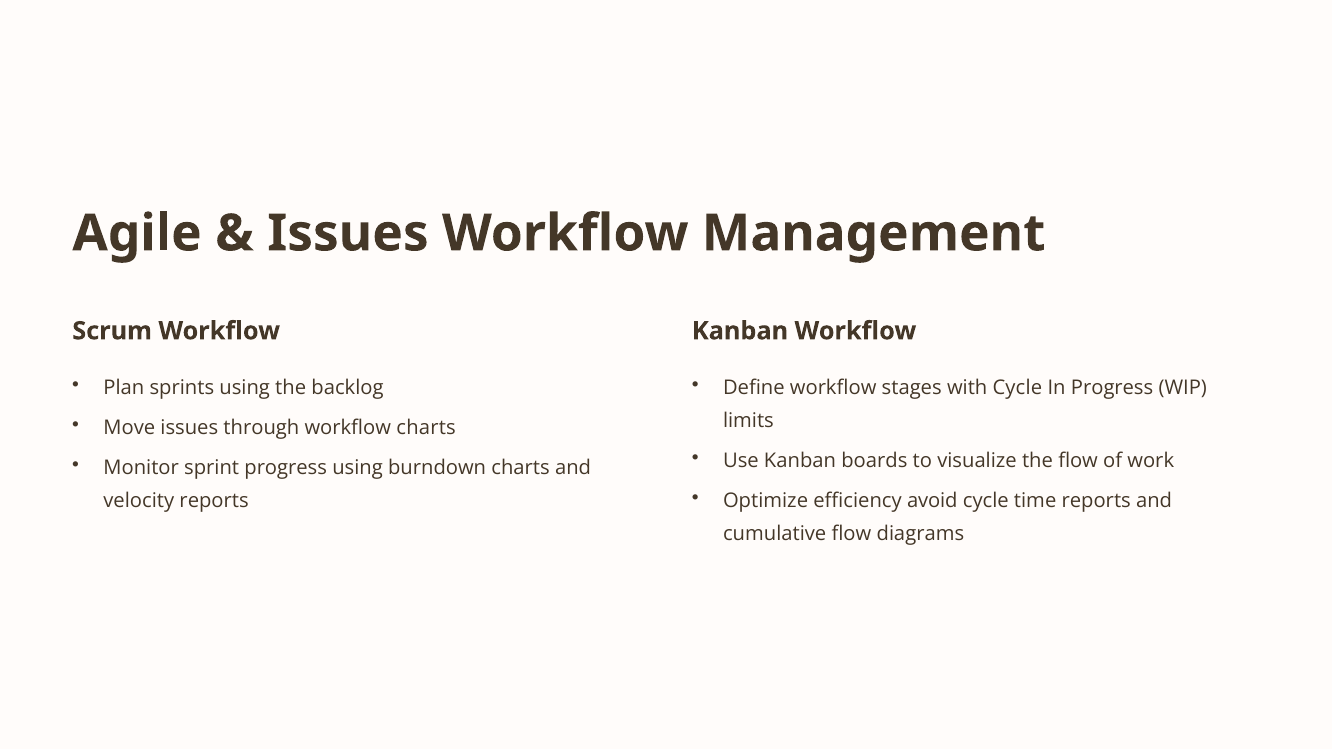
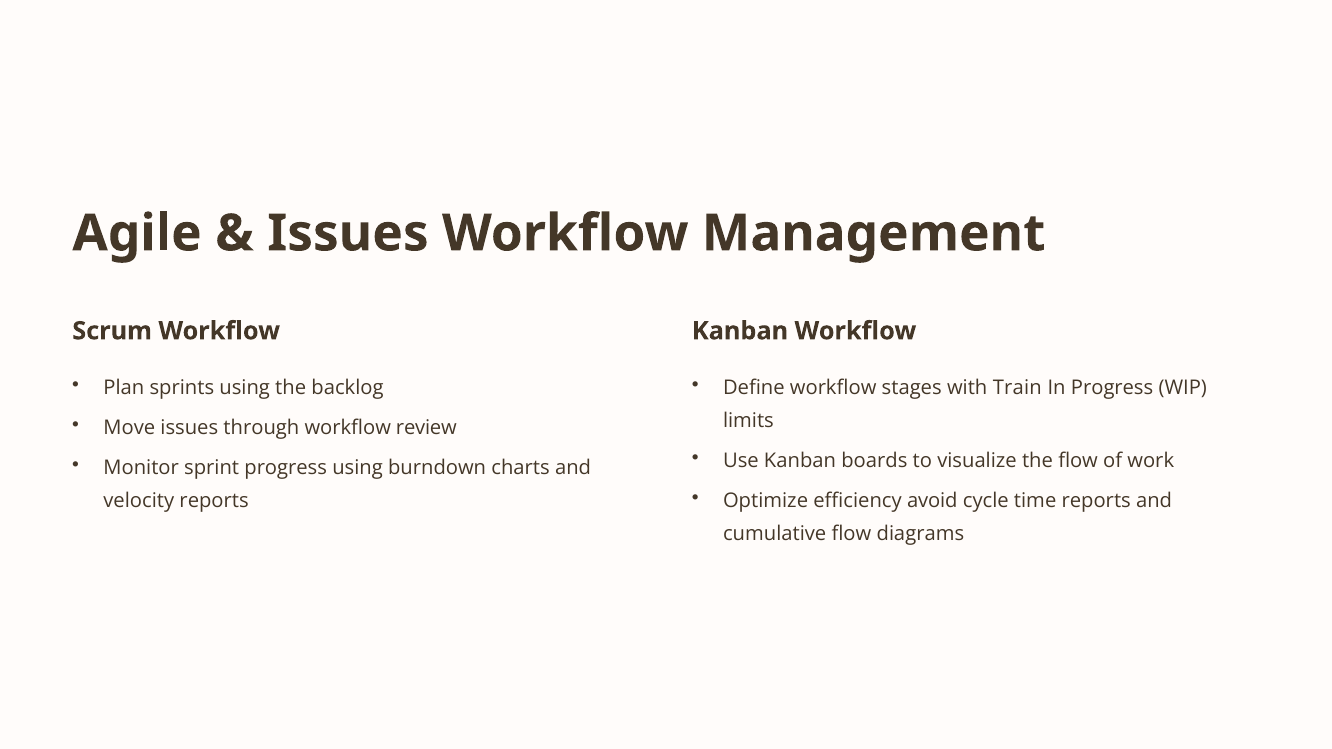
with Cycle: Cycle -> Train
workflow charts: charts -> review
